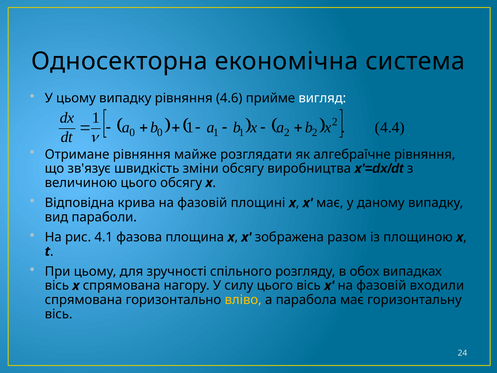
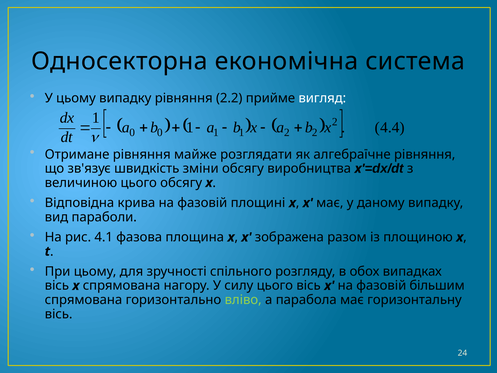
4.6: 4.6 -> 2.2
входили: входили -> більшим
вліво colour: yellow -> light green
